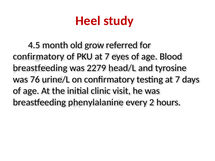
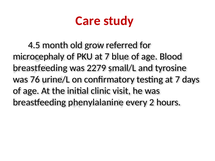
Heel: Heel -> Care
confirmatory at (39, 57): confirmatory -> microcephaly
eyes: eyes -> blue
head/L: head/L -> small/L
